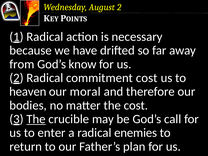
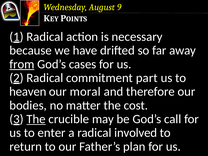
August 2: 2 -> 9
from underline: none -> present
know: know -> cases
commitment cost: cost -> part
enemies: enemies -> involved
